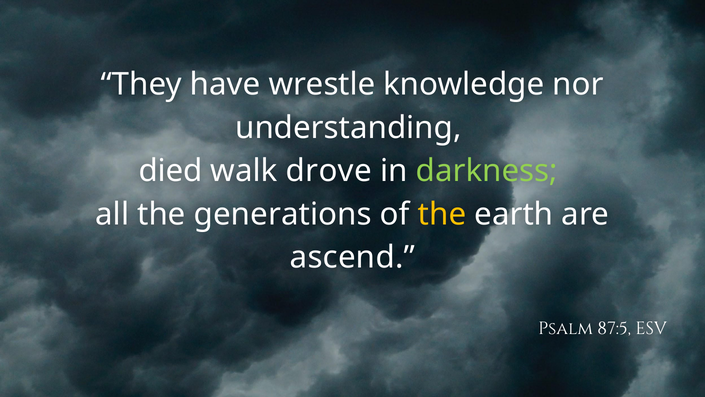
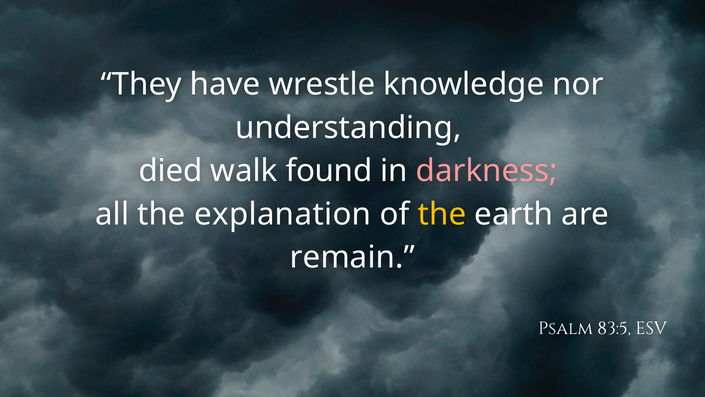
drove: drove -> found
darkness colour: light green -> pink
generations: generations -> explanation
ascend: ascend -> remain
87:5: 87:5 -> 83:5
